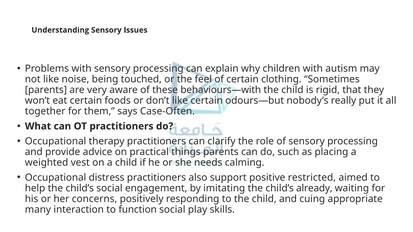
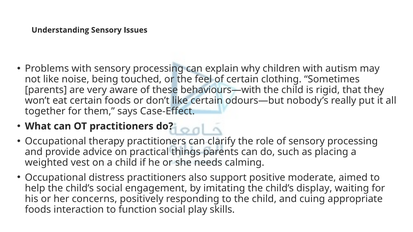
Case-Often: Case-Often -> Case-Effect
restricted: restricted -> moderate
already: already -> display
many at (38, 210): many -> foods
